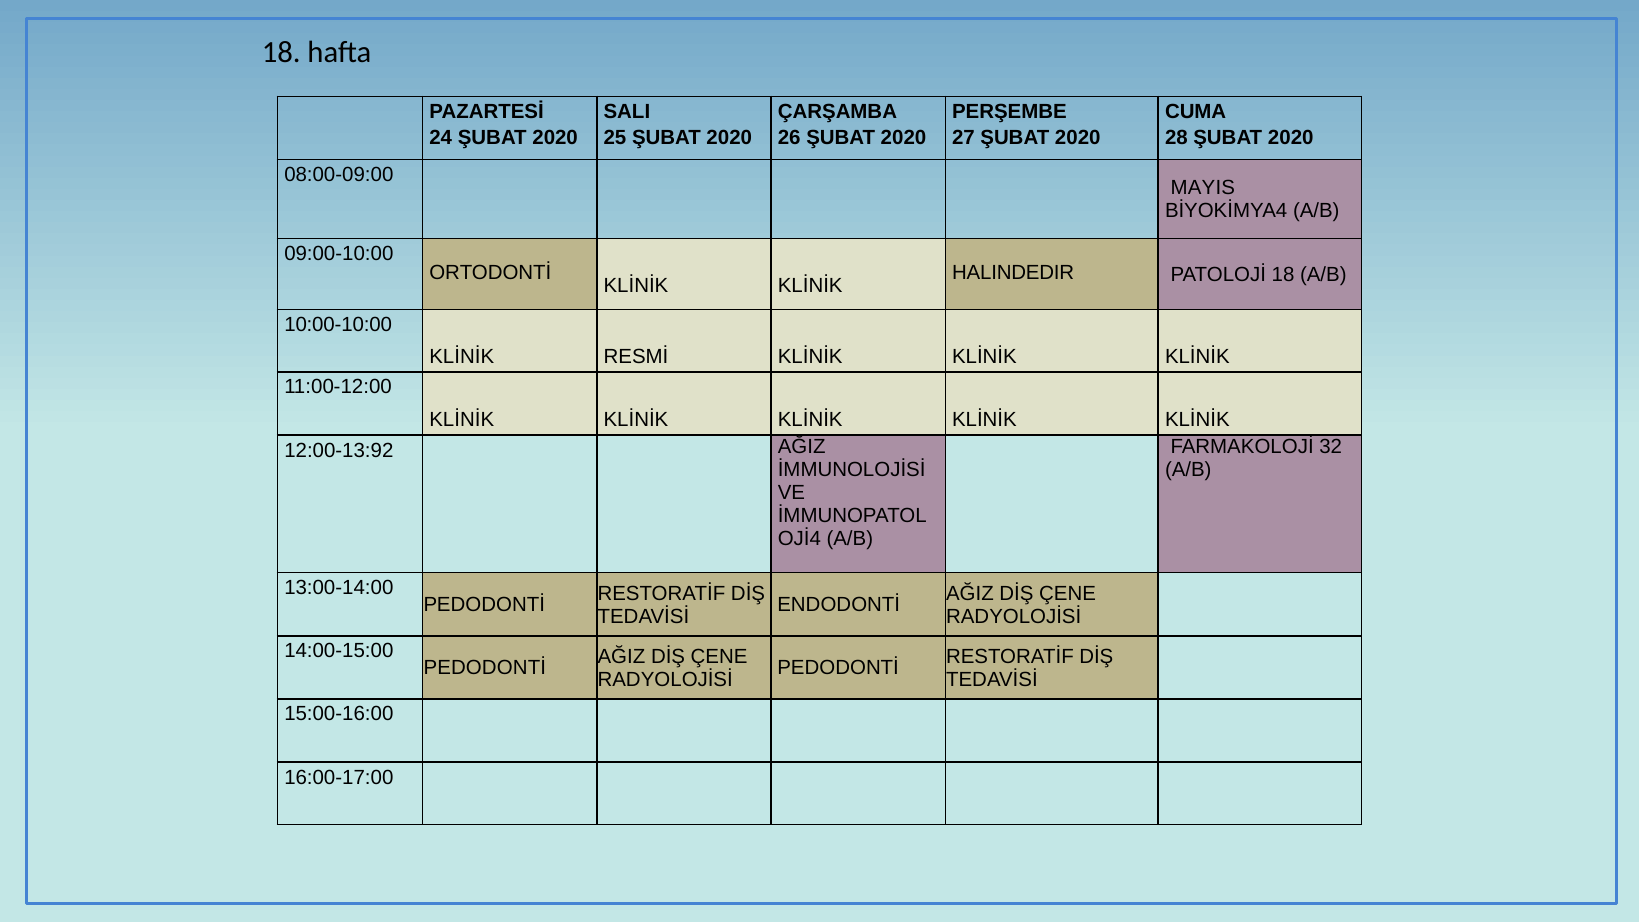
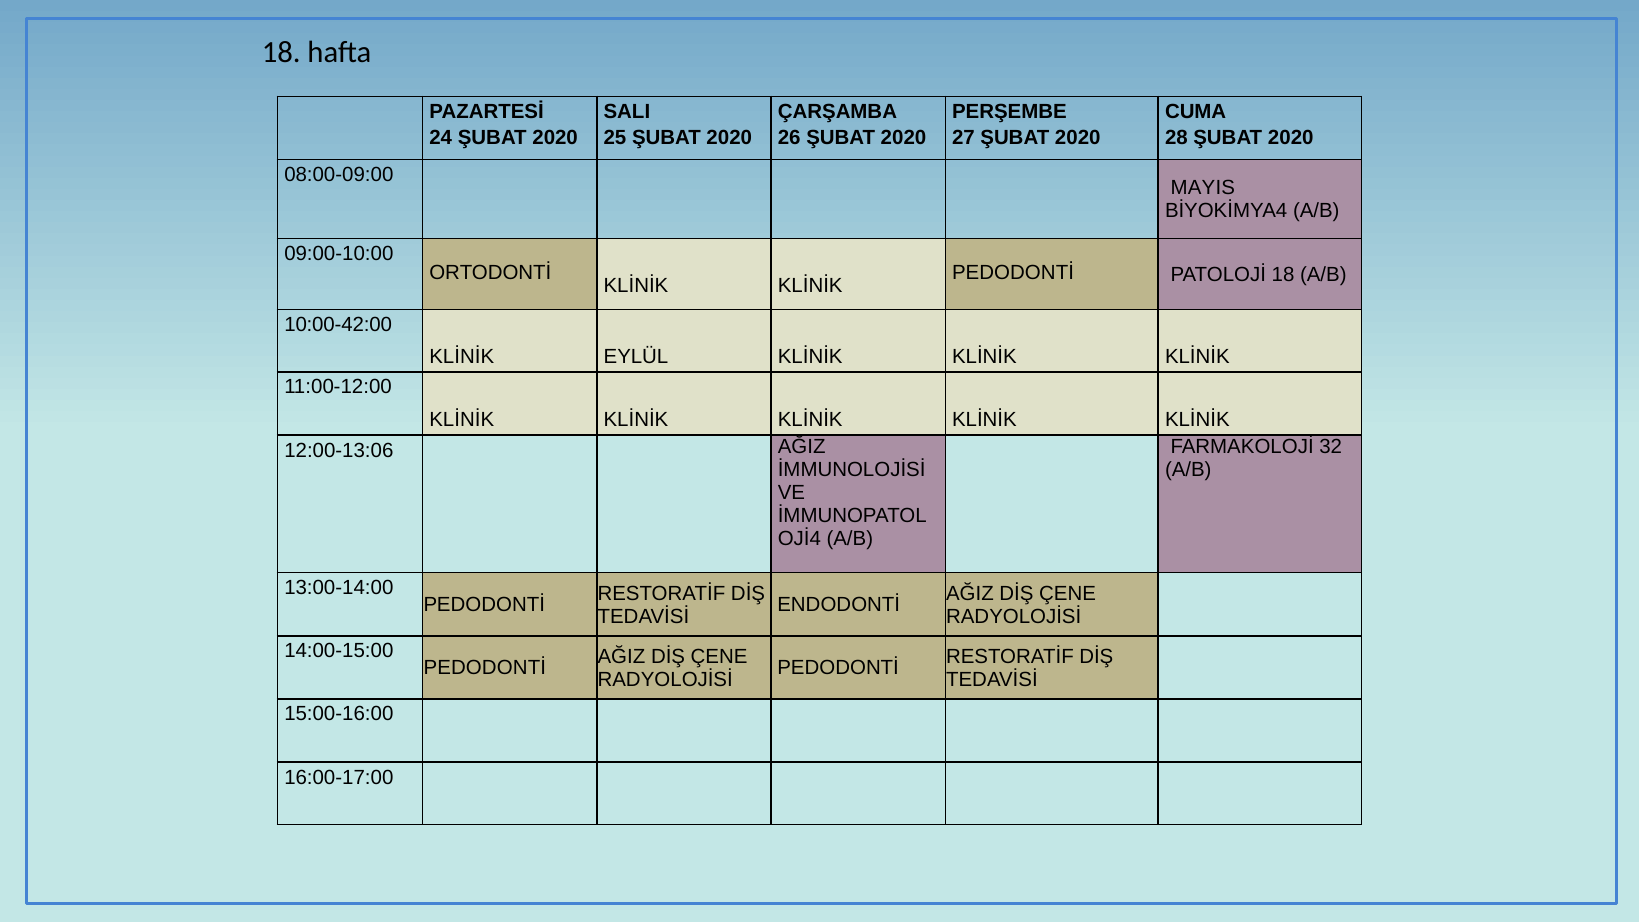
HALINDEDIR at (1013, 273): HALINDEDIR -> PEDODONTİ
10:00-10:00: 10:00-10:00 -> 10:00-42:00
RESMİ: RESMİ -> EYLÜL
12:00-13:92: 12:00-13:92 -> 12:00-13:06
